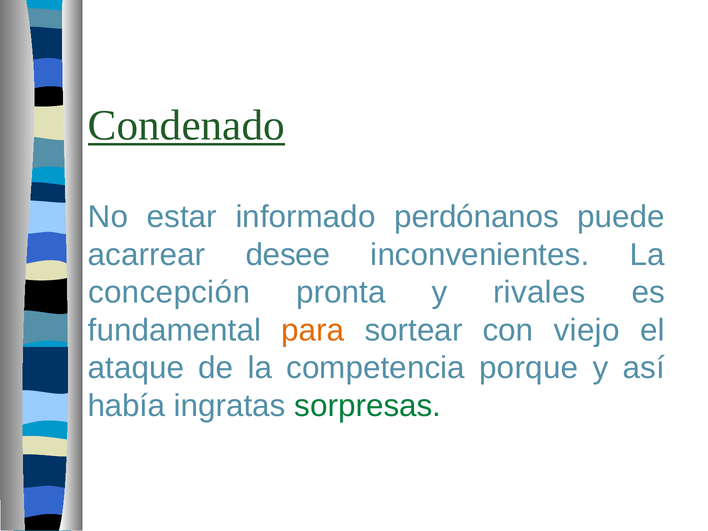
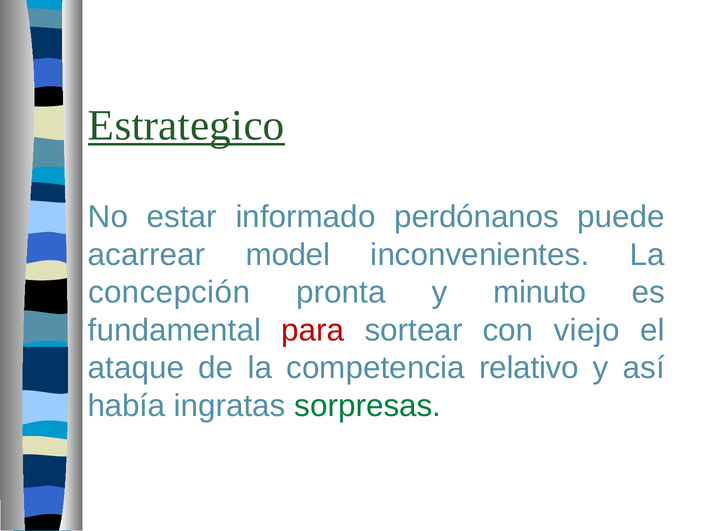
Condenado: Condenado -> Estrategico
desee: desee -> model
rivales: rivales -> minuto
para colour: orange -> red
porque: porque -> relativo
